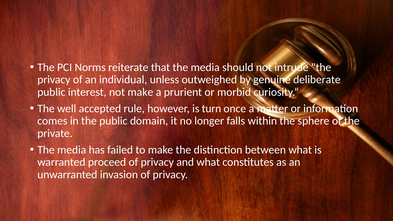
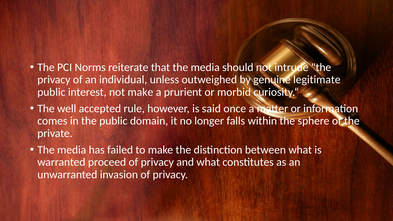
deliberate: deliberate -> legitimate
turn: turn -> said
